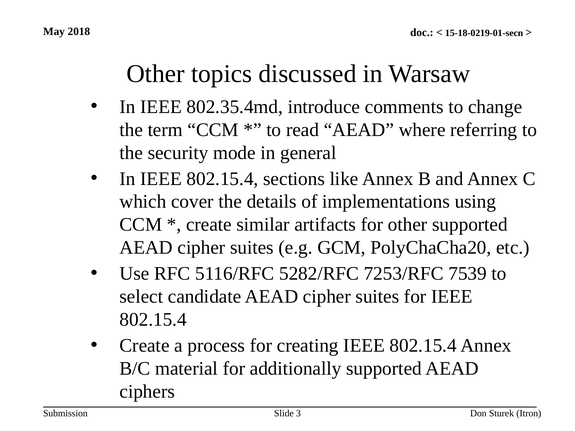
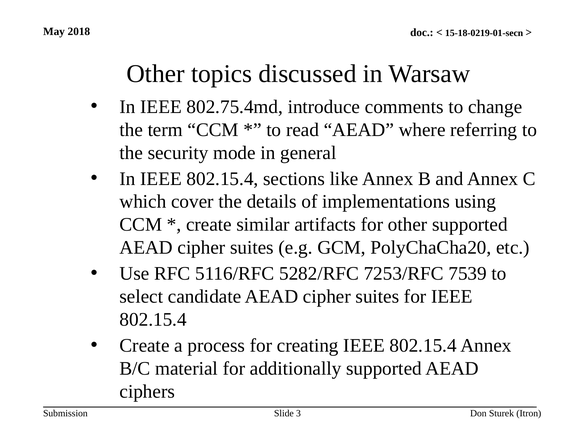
802.35.4md: 802.35.4md -> 802.75.4md
